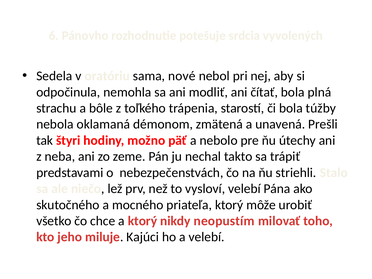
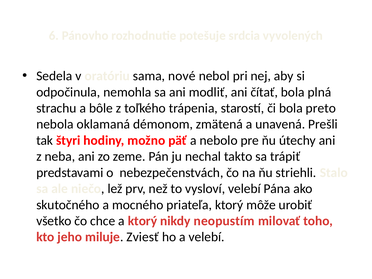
túžby: túžby -> preto
Kajúci: Kajúci -> Zviesť
